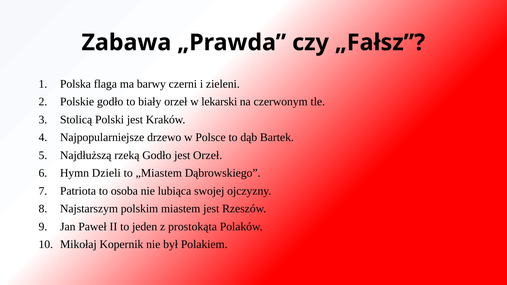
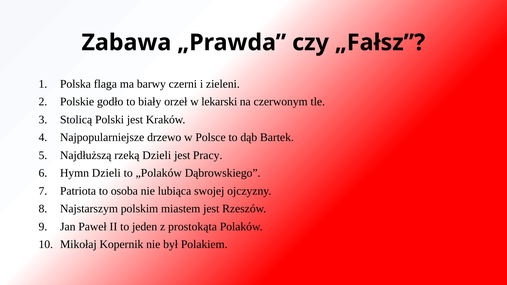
rzeką Godło: Godło -> Dzieli
jest Orzeł: Orzeł -> Pracy
„Miastem: „Miastem -> „Polaków
